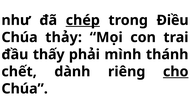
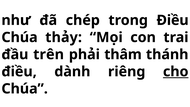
chép underline: present -> none
thấy: thấy -> trên
mình: mình -> thâm
chết at (19, 72): chết -> điều
